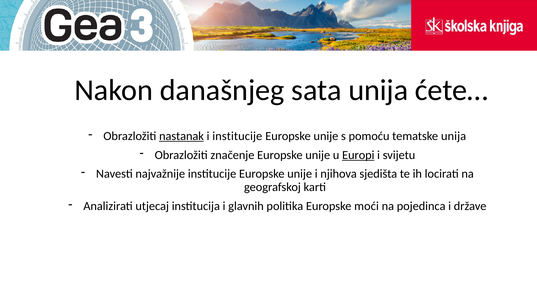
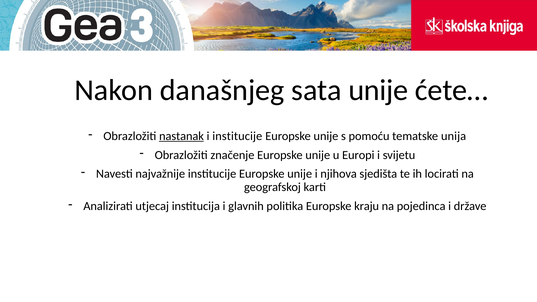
sata unija: unija -> unije
Europi underline: present -> none
moći: moći -> kraju
